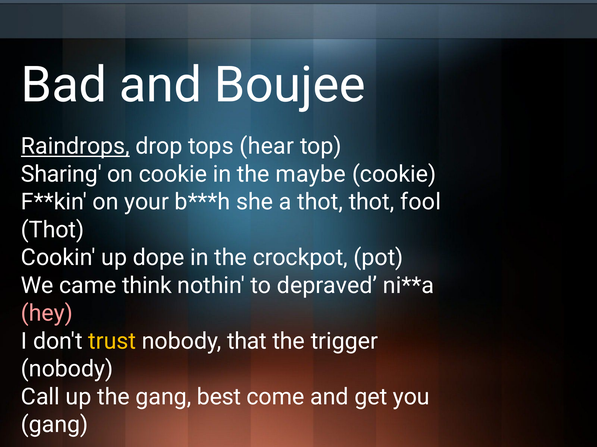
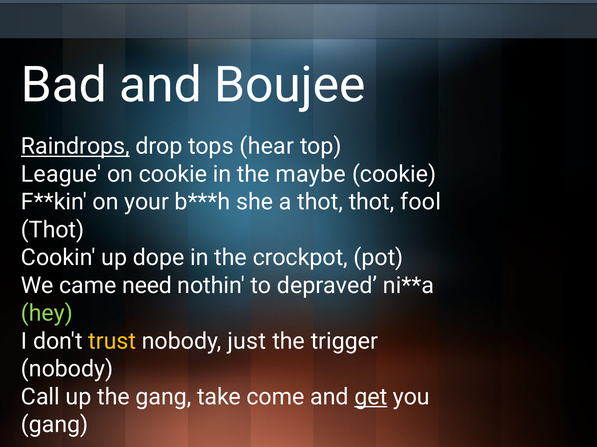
Sharing: Sharing -> League
think: think -> need
hey colour: pink -> light green
that: that -> just
best: best -> take
get underline: none -> present
